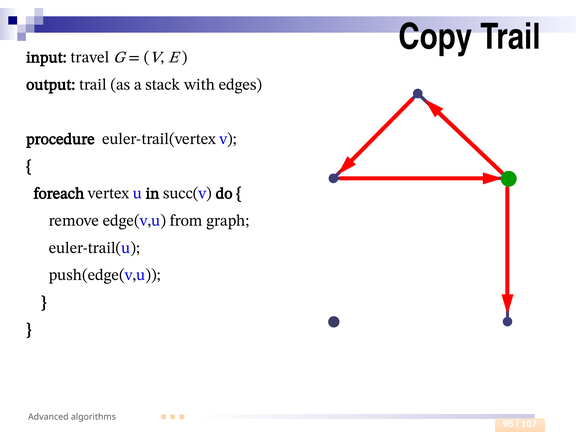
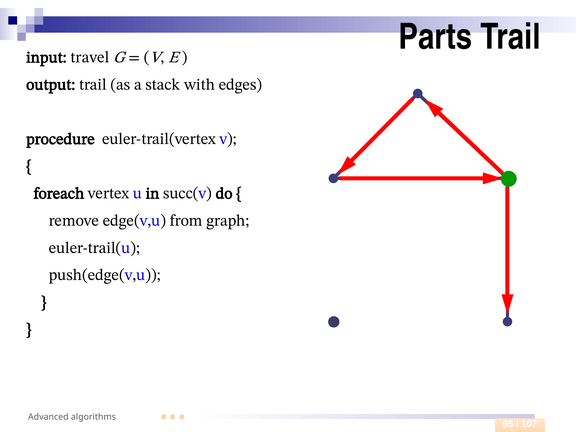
Copy: Copy -> Parts
